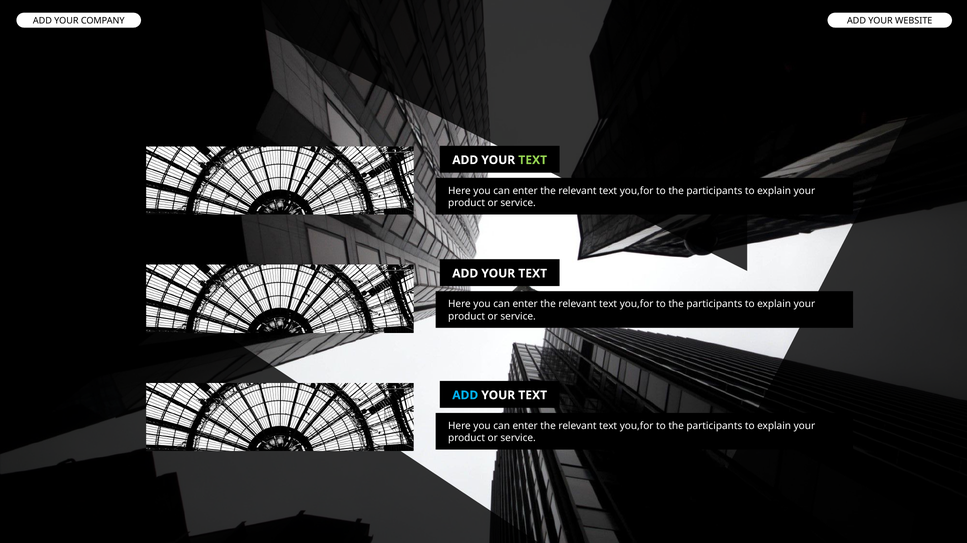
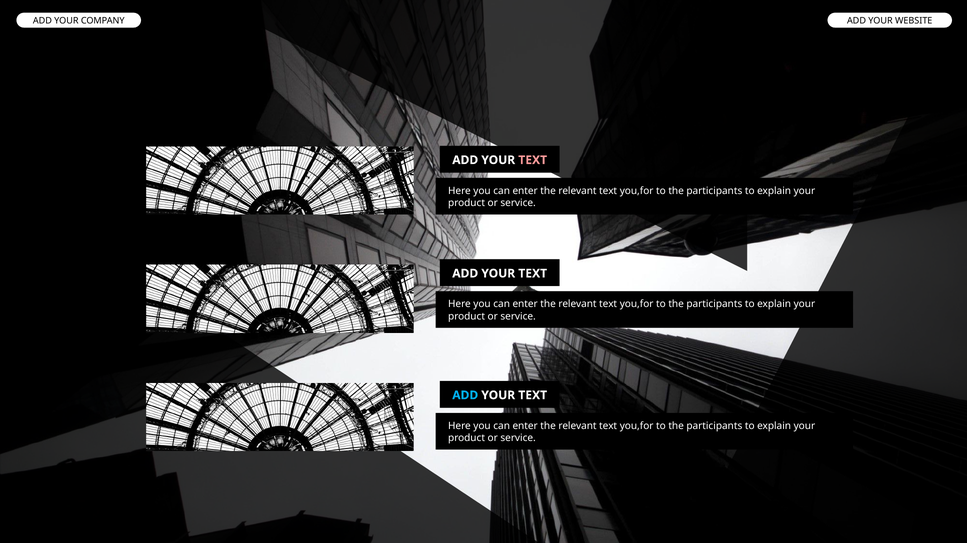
TEXT at (533, 160) colour: light green -> pink
